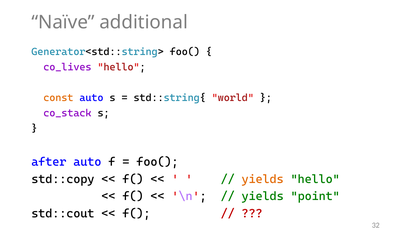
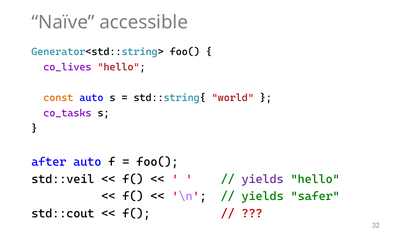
additional: additional -> accessible
co_stack: co_stack -> co_tasks
std::copy: std::copy -> std::veil
yields at (263, 179) colour: orange -> purple
point: point -> safer
